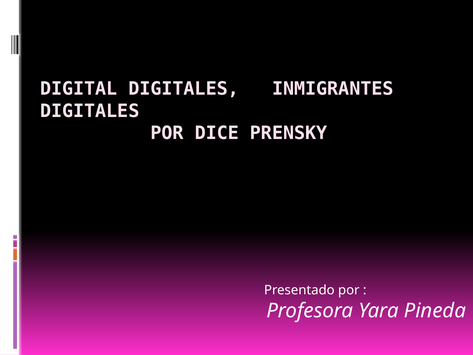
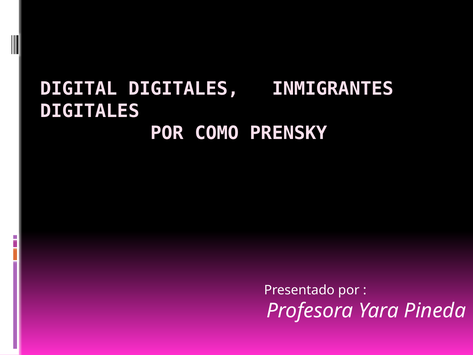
DICE: DICE -> COMO
